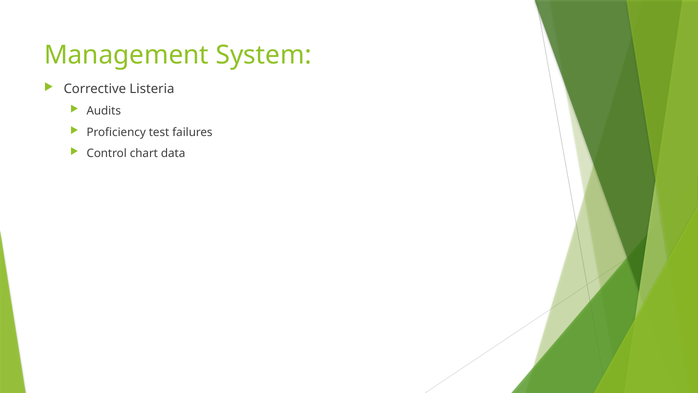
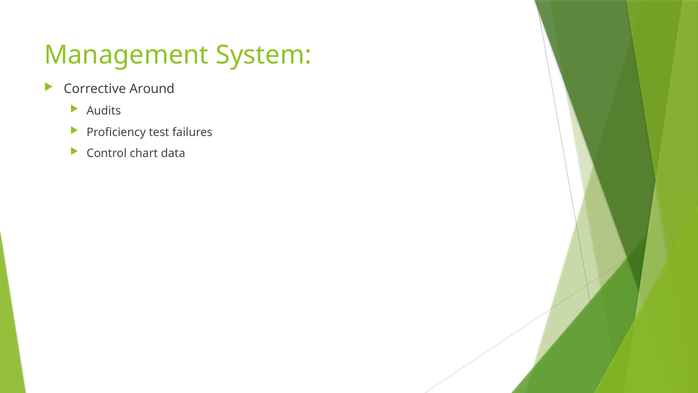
Listeria: Listeria -> Around
